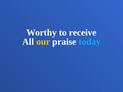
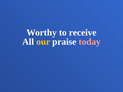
today colour: light blue -> pink
